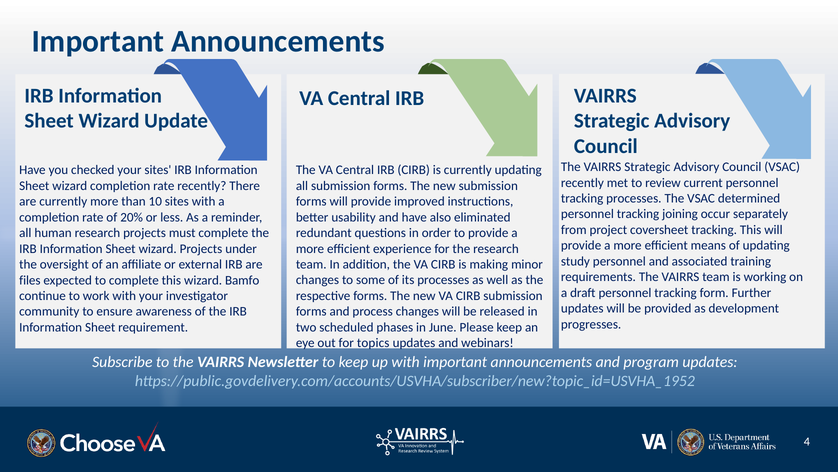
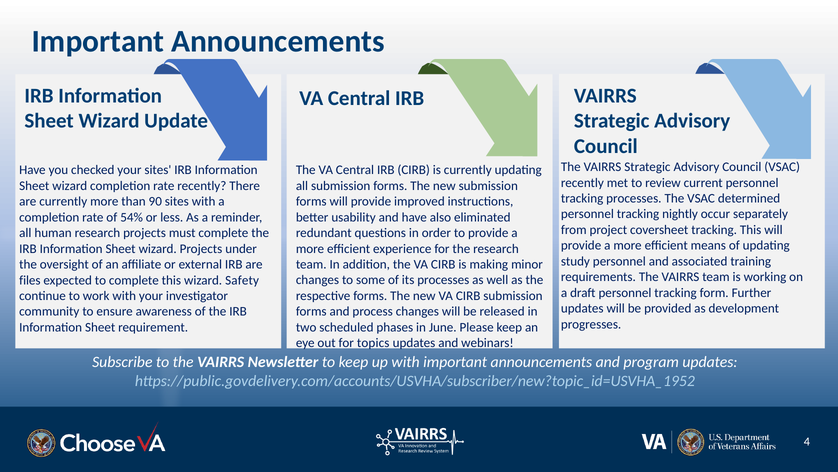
10: 10 -> 90
joining: joining -> nightly
20%: 20% -> 54%
Bamfo: Bamfo -> Safety
